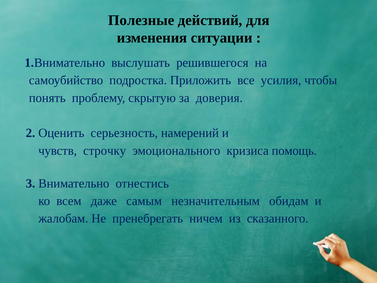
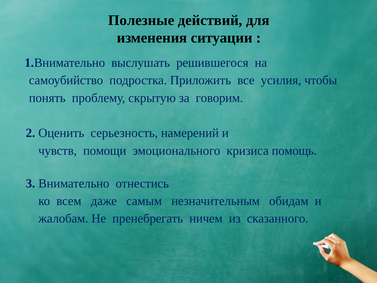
доверия: доверия -> говорим
строчку: строчку -> помощи
